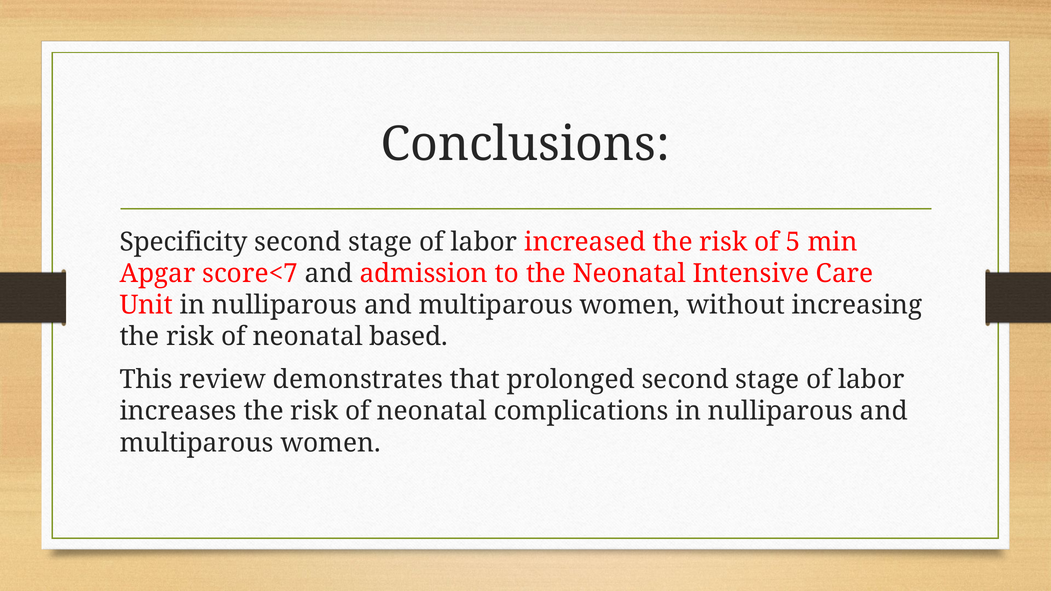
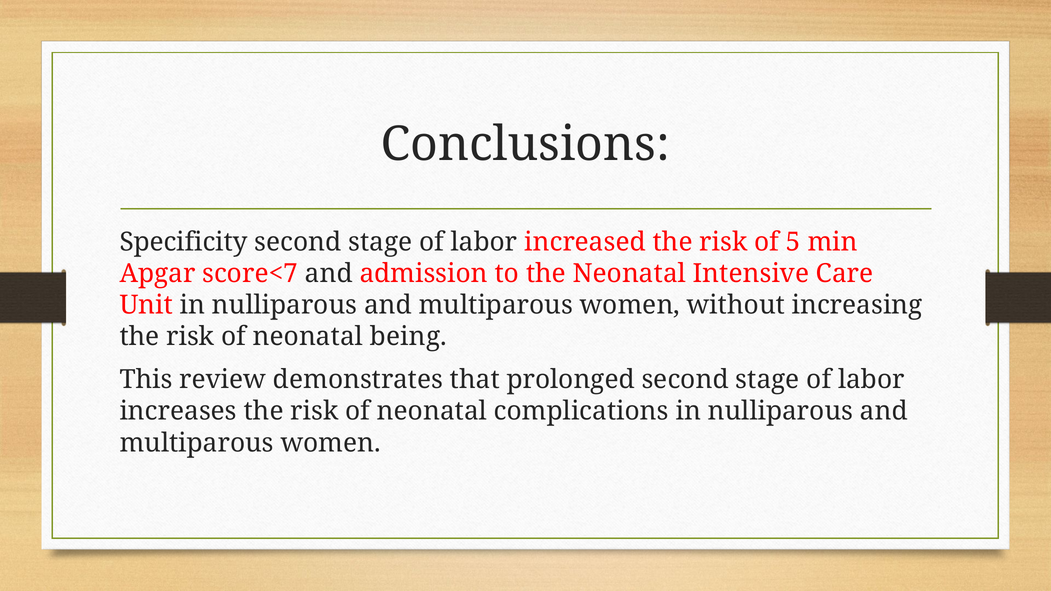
based: based -> being
